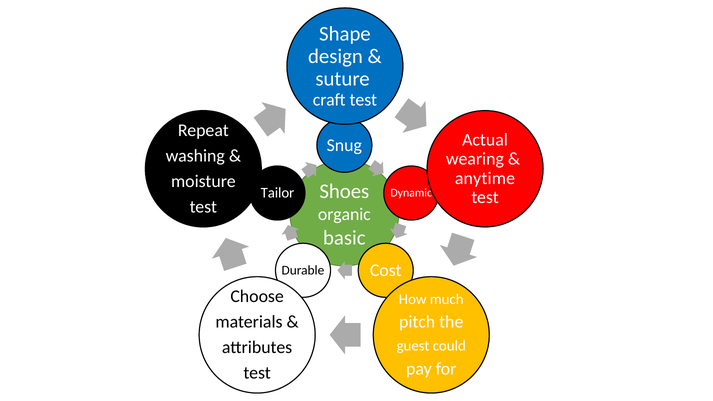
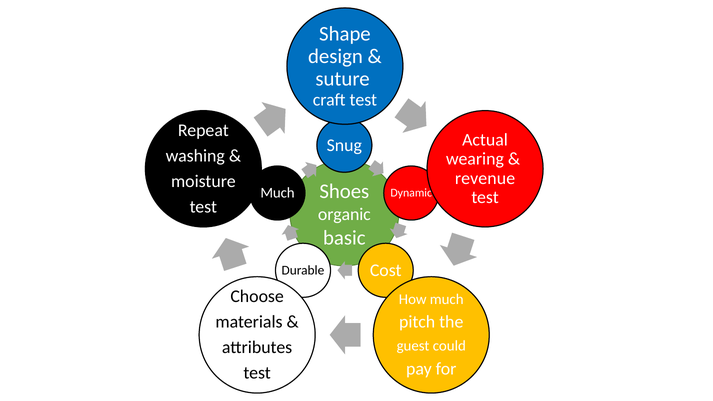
anytime: anytime -> revenue
Tailor at (278, 193): Tailor -> Much
